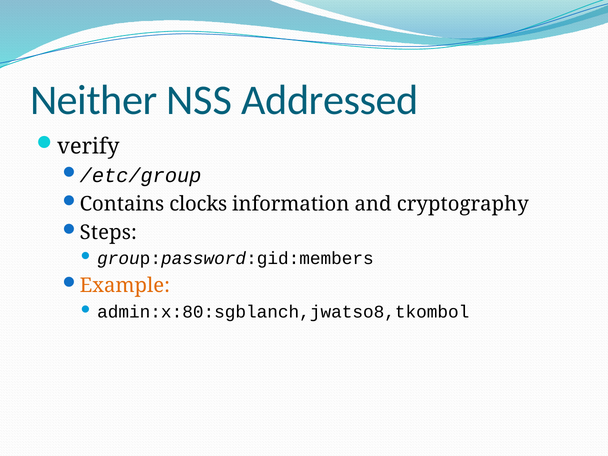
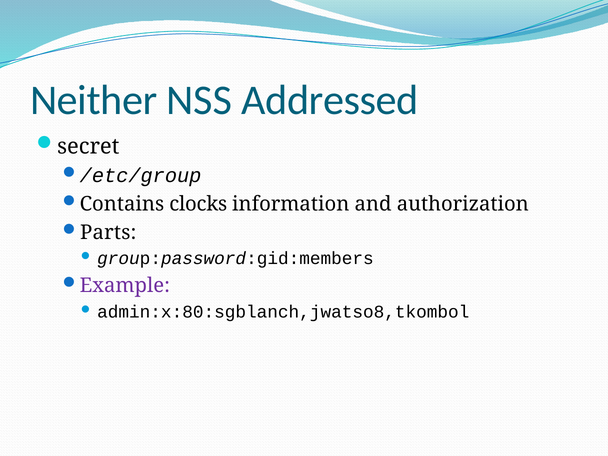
verify: verify -> secret
cryptography: cryptography -> authorization
Steps: Steps -> Parts
Example colour: orange -> purple
